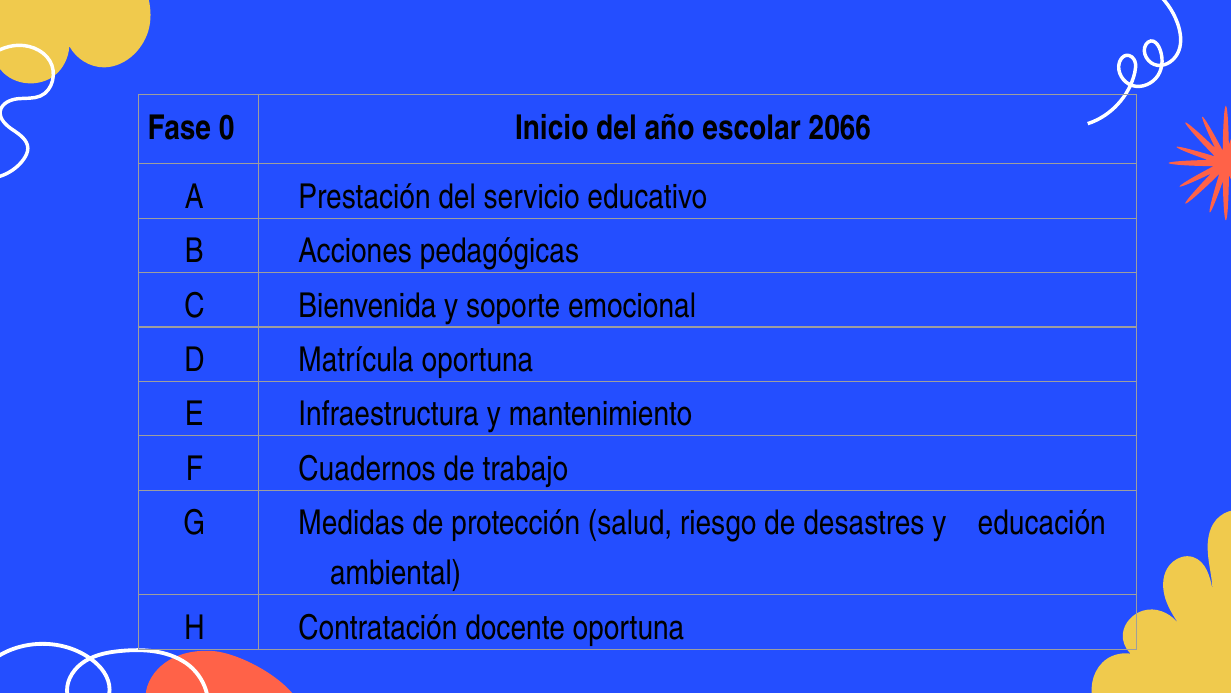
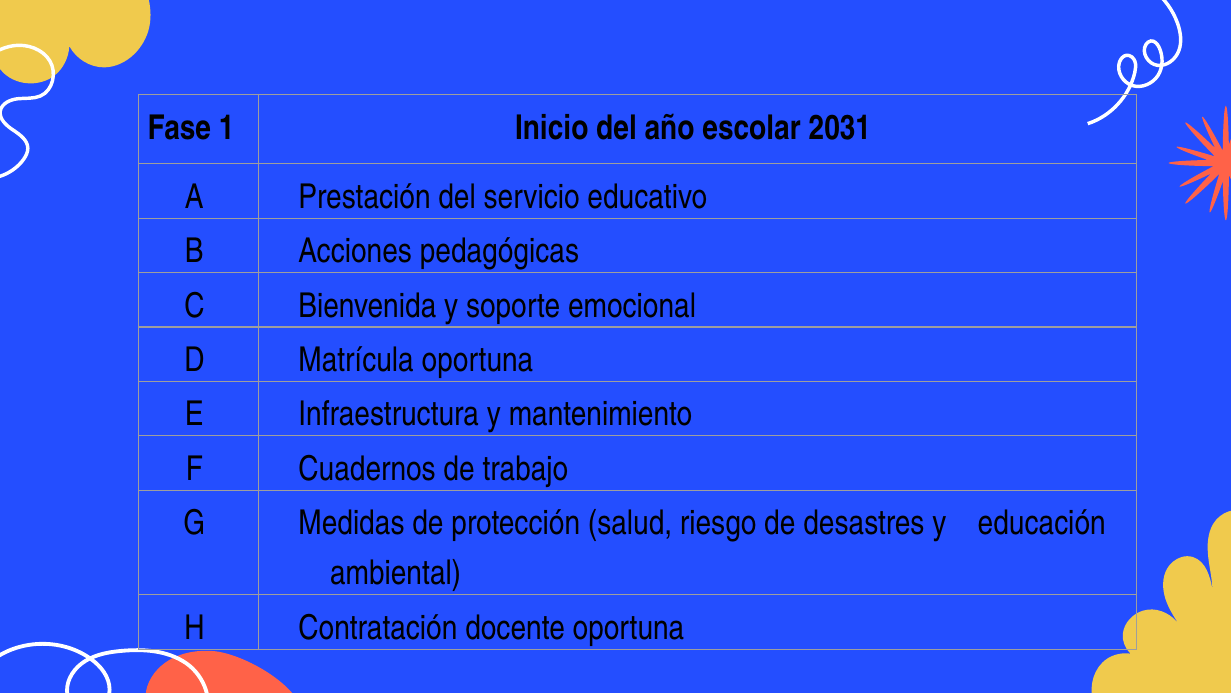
0: 0 -> 1
2066: 2066 -> 2031
